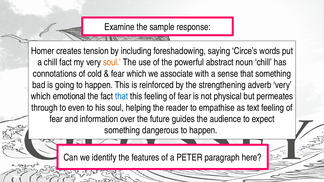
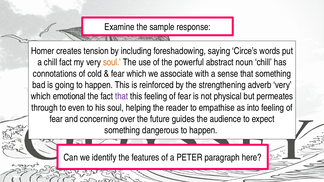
that at (122, 96) colour: blue -> purple
text: text -> into
information: information -> concerning
